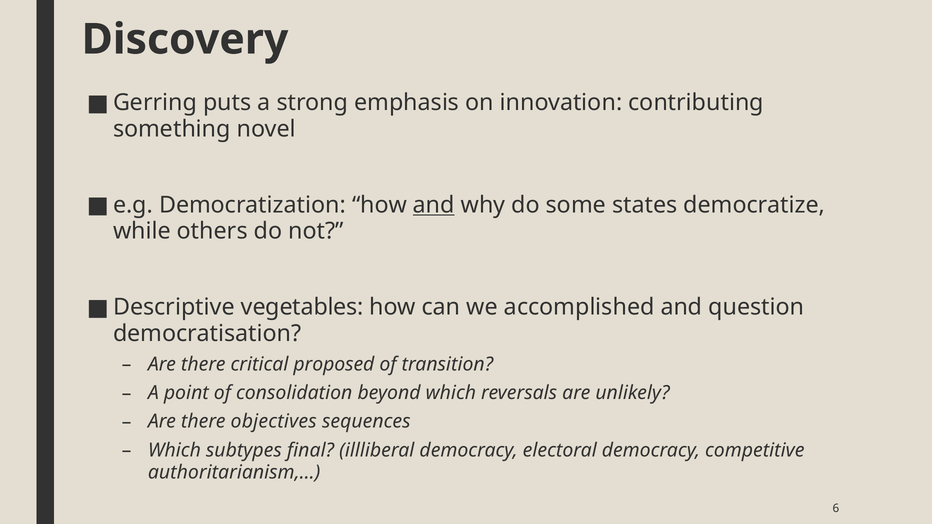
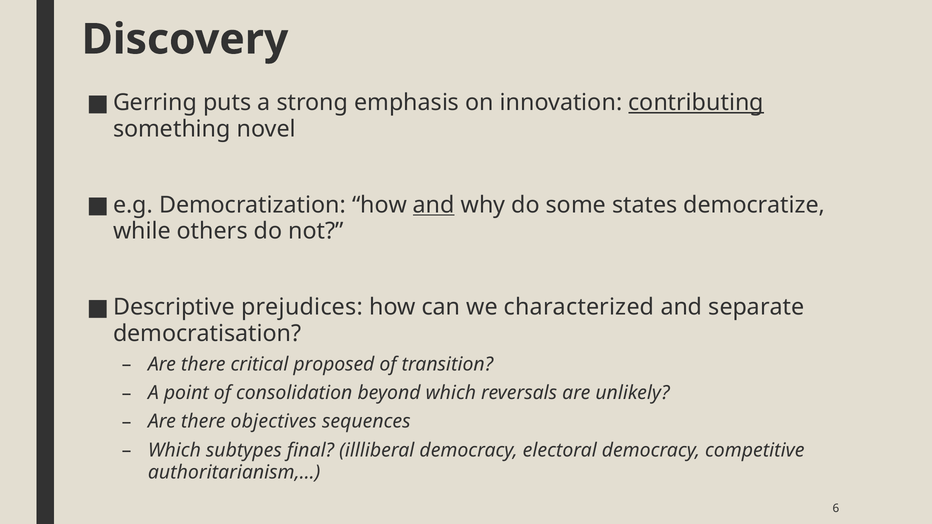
contributing underline: none -> present
vegetables: vegetables -> prejudices
accomplished: accomplished -> characterized
question: question -> separate
